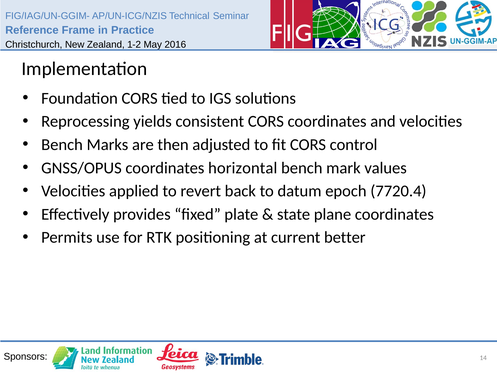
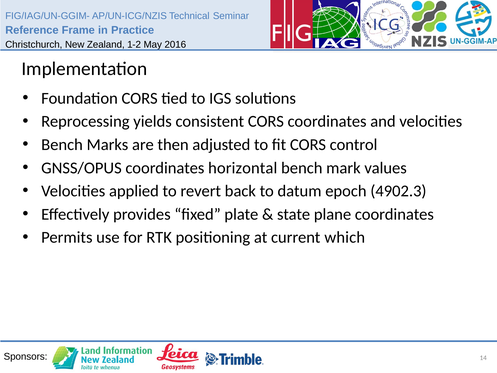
7720.4: 7720.4 -> 4902.3
better: better -> which
